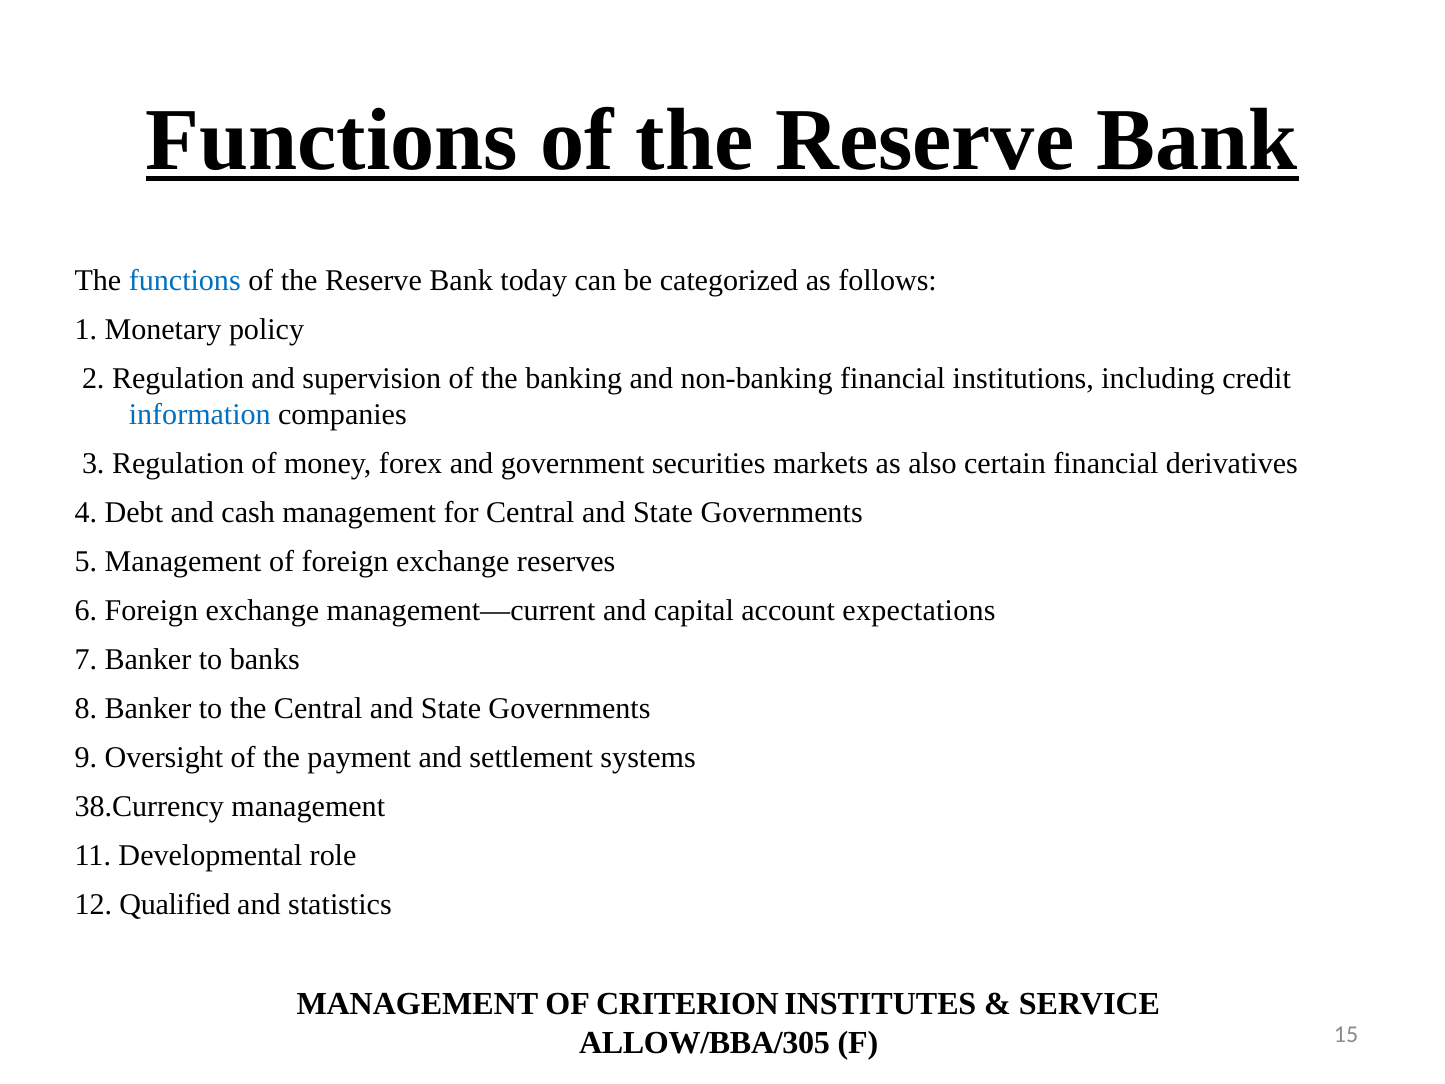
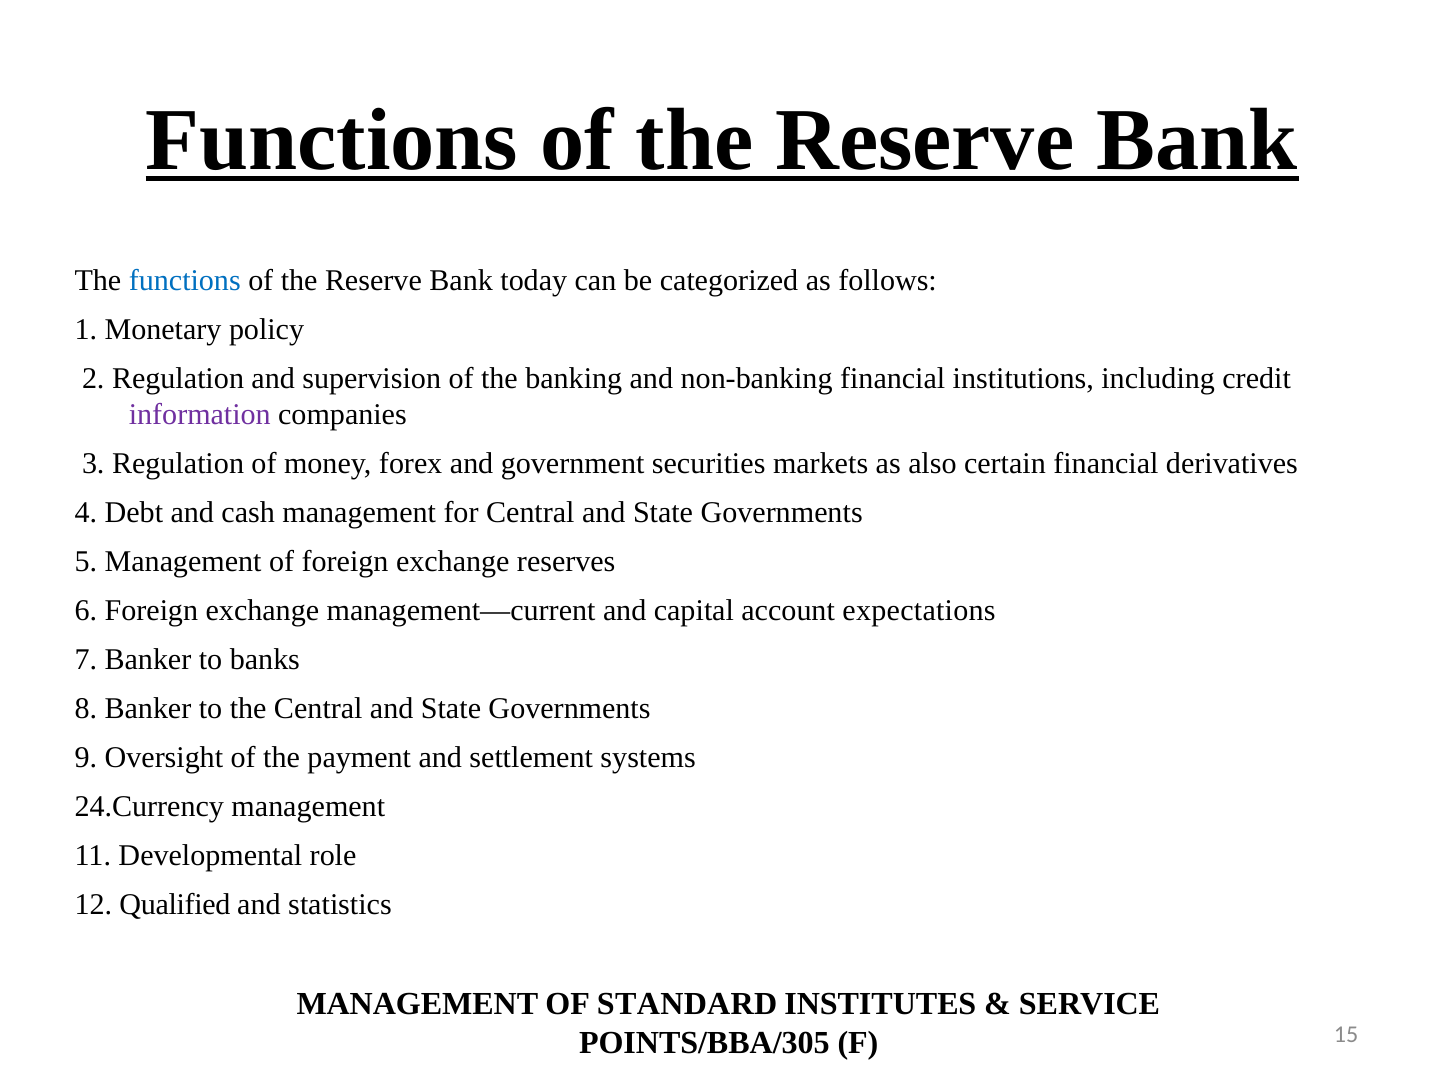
information colour: blue -> purple
38.Currency: 38.Currency -> 24.Currency
CRITERION: CRITERION -> STANDARD
ALLOW/BBA/305: ALLOW/BBA/305 -> POINTS/BBA/305
